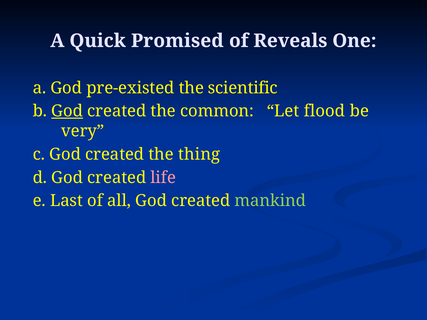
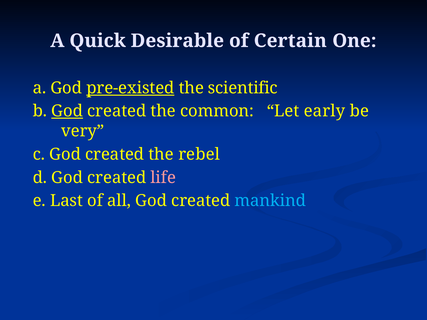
Promised: Promised -> Desirable
Reveals: Reveals -> Certain
pre-existed underline: none -> present
flood: flood -> early
thing: thing -> rebel
mankind colour: light green -> light blue
